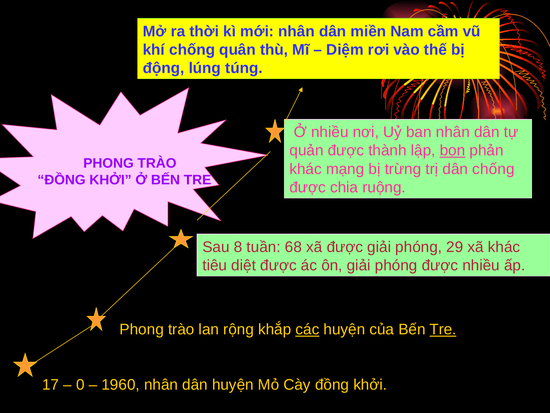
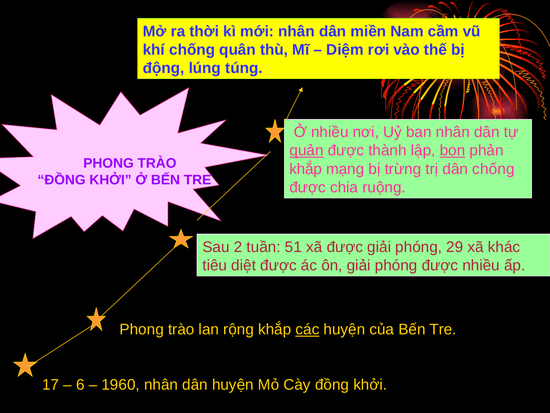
quản underline: none -> present
khác at (306, 169): khác -> khắp
8: 8 -> 2
68: 68 -> 51
Tre at (443, 329) underline: present -> none
0: 0 -> 6
